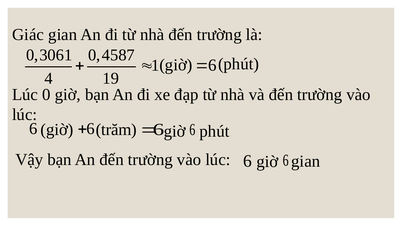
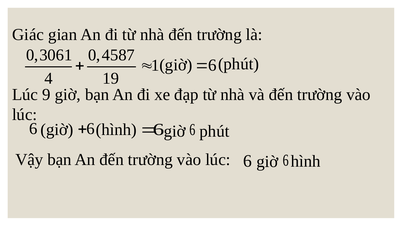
0: 0 -> 9
trăm at (116, 130): trăm -> hình
6 gian: gian -> hình
